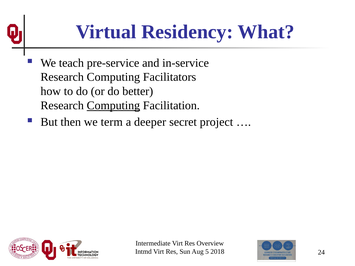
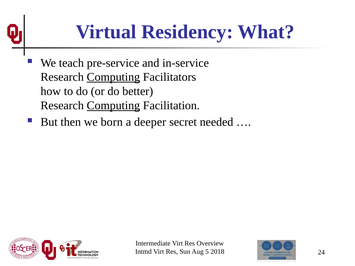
Computing at (113, 77) underline: none -> present
term: term -> born
project: project -> needed
